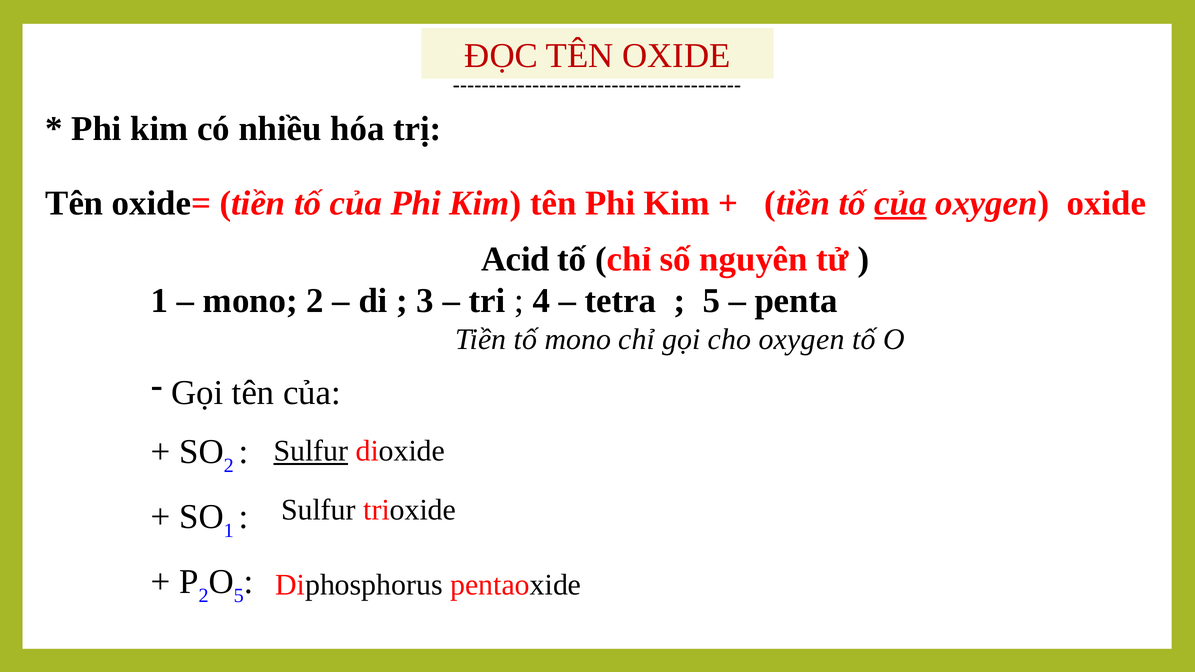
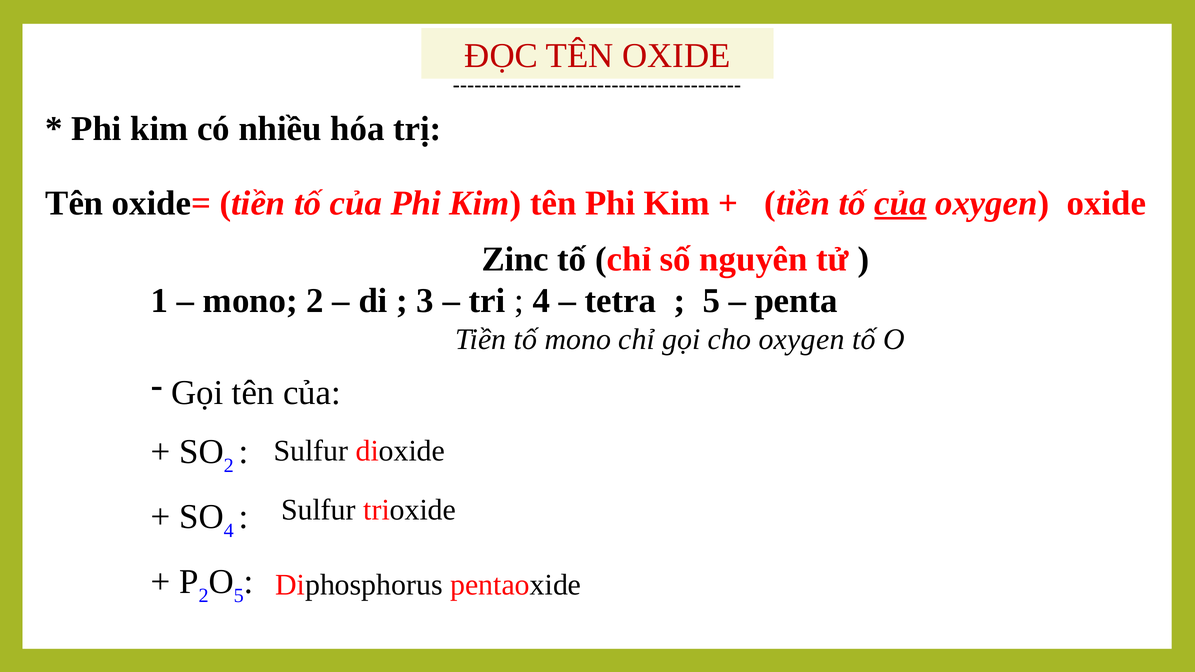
Acid: Acid -> Zinc
Sulfur at (311, 451) underline: present -> none
1 at (229, 531): 1 -> 4
